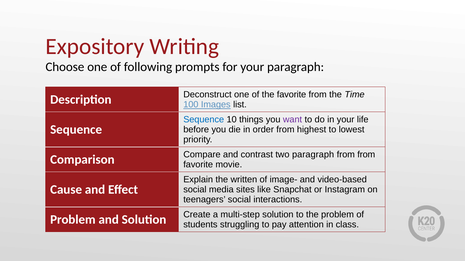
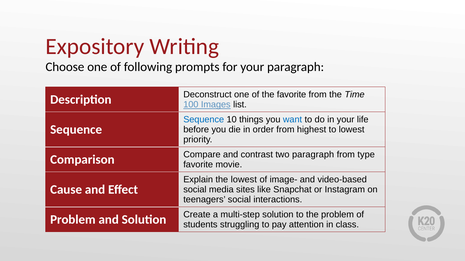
want colour: purple -> blue
from from: from -> type
the written: written -> lowest
